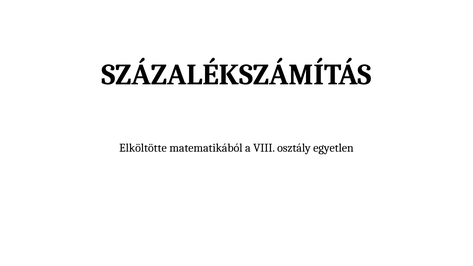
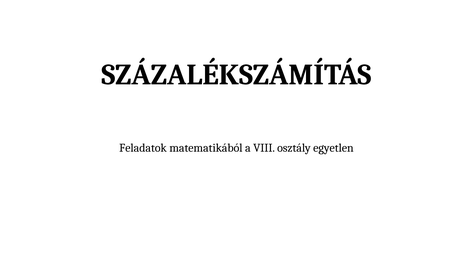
Elköltötte: Elköltötte -> Feladatok
